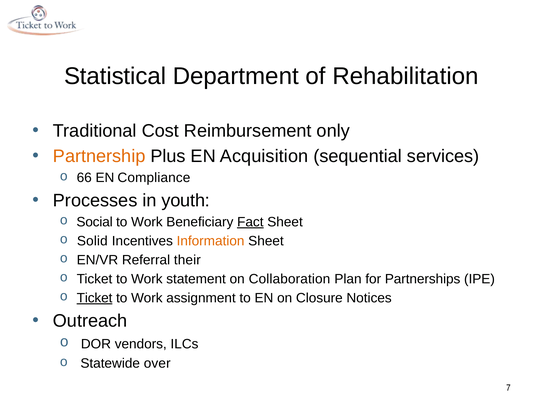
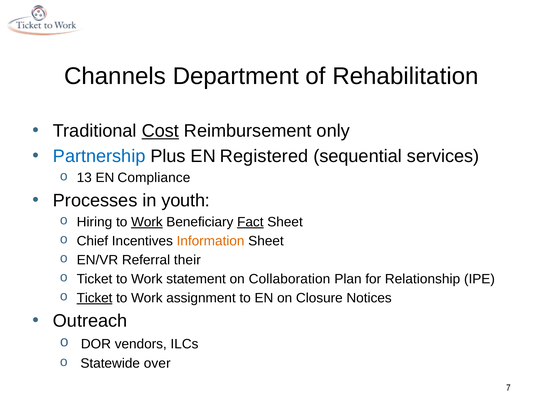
Statistical: Statistical -> Channels
Cost underline: none -> present
Partnership colour: orange -> blue
Acquisition: Acquisition -> Registered
66: 66 -> 13
Social: Social -> Hiring
Work at (147, 222) underline: none -> present
Solid: Solid -> Chief
Partnerships: Partnerships -> Relationship
